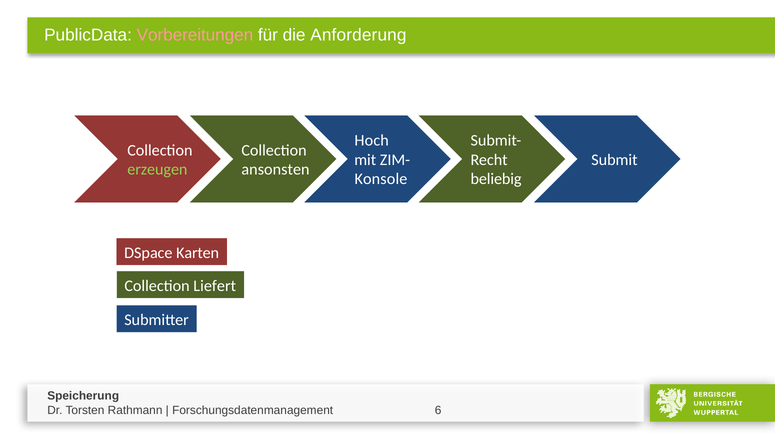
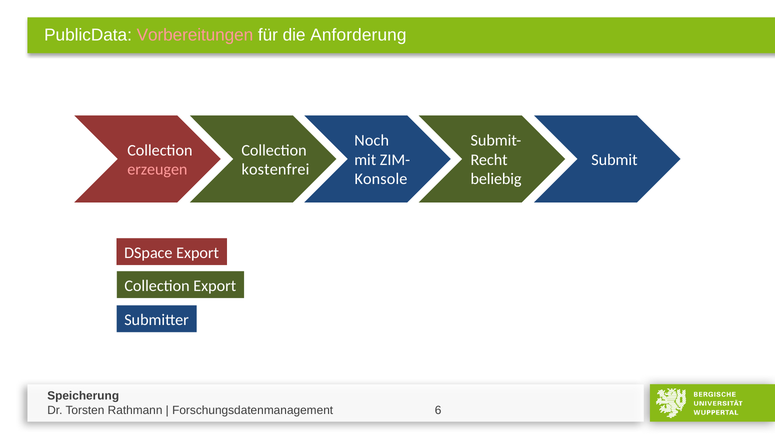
Hoch: Hoch -> Noch
erzeugen colour: light green -> pink
ansonsten: ansonsten -> kostenfrei
DSpace Karten: Karten -> Export
Collection Liefert: Liefert -> Export
